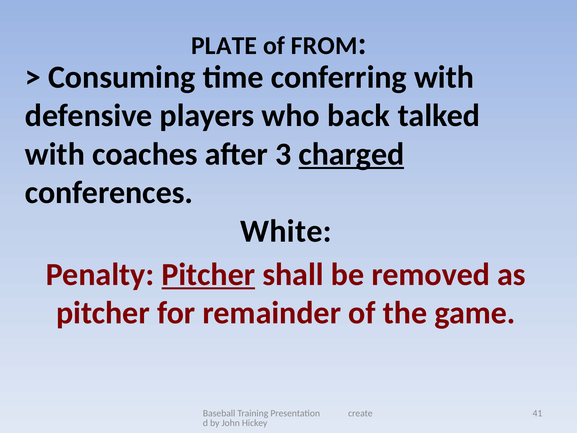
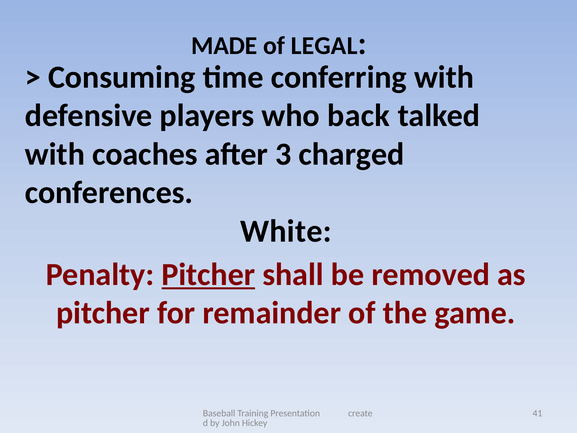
PLATE: PLATE -> MADE
FROM: FROM -> LEGAL
charged underline: present -> none
